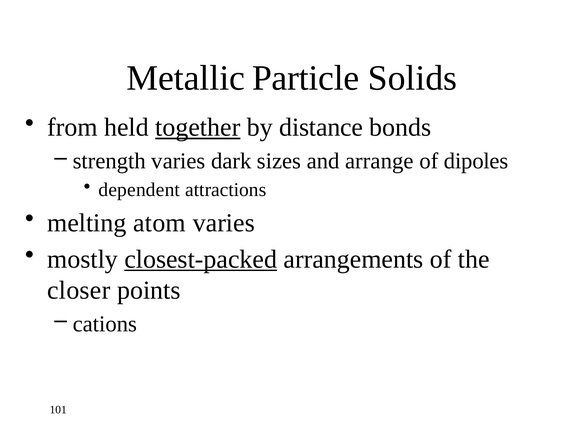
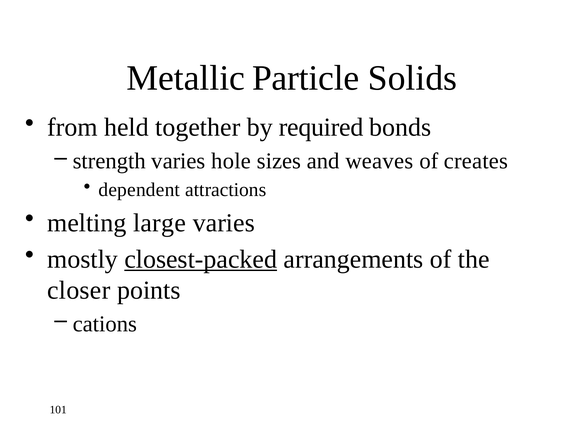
together underline: present -> none
distance: distance -> required
dark: dark -> hole
arrange: arrange -> weaves
dipoles: dipoles -> creates
atom: atom -> large
